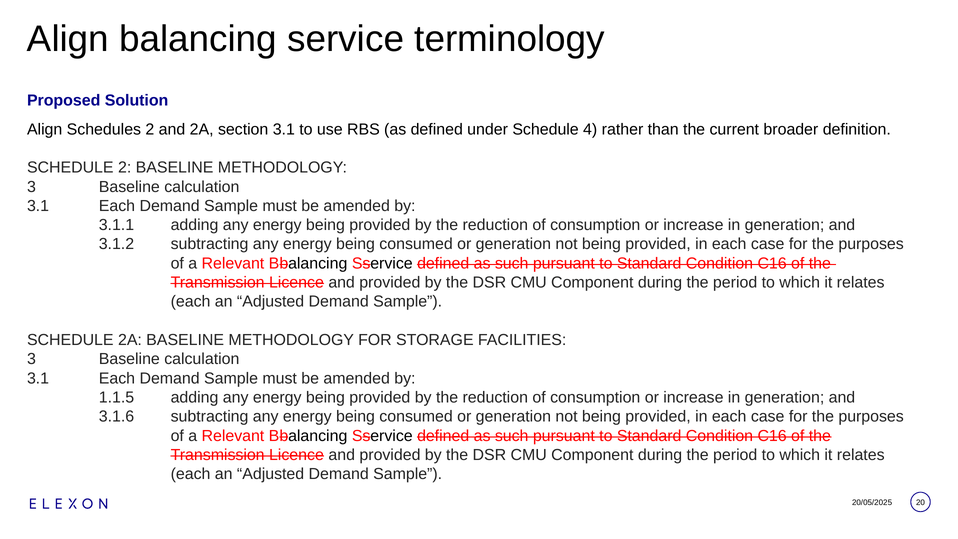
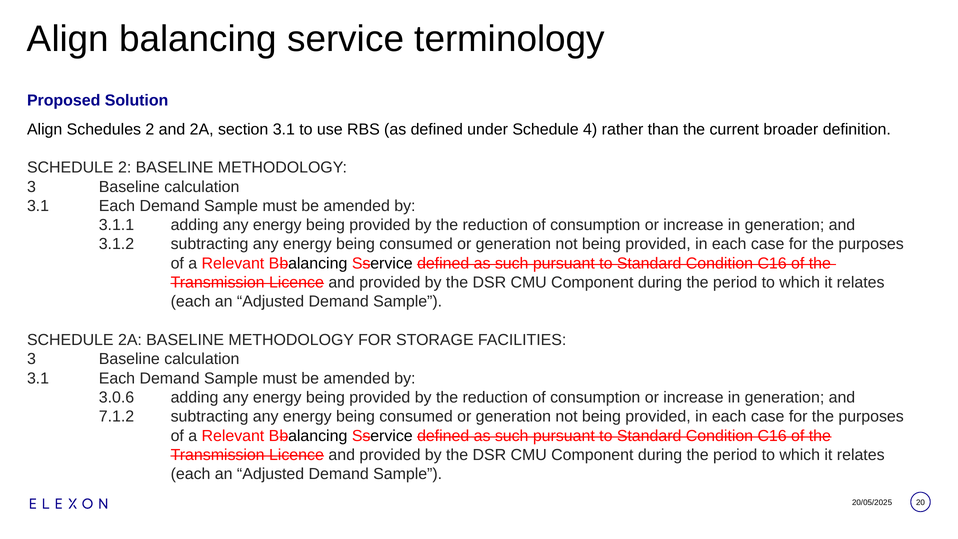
1.1.5: 1.1.5 -> 3.0.6
3.1.6: 3.1.6 -> 7.1.2
